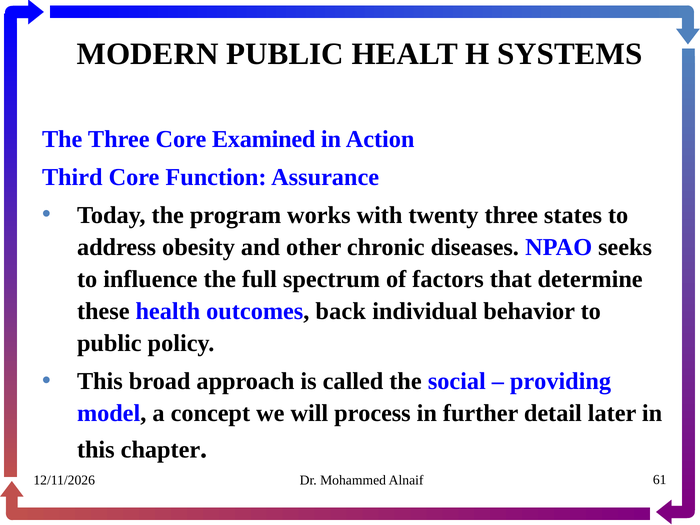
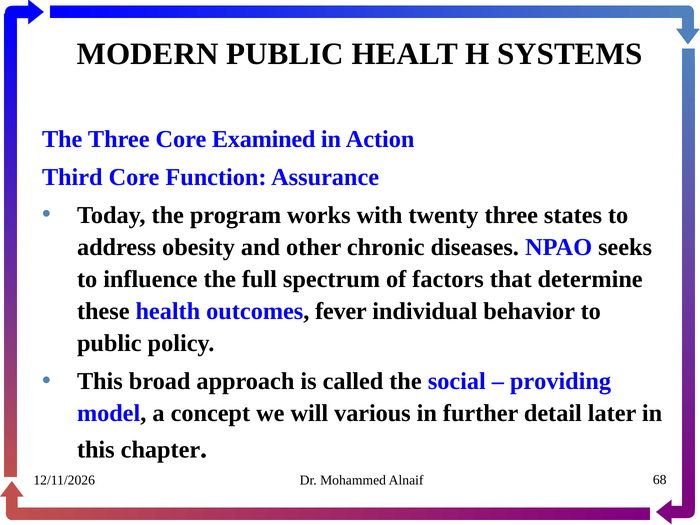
back: back -> fever
process: process -> various
61: 61 -> 68
